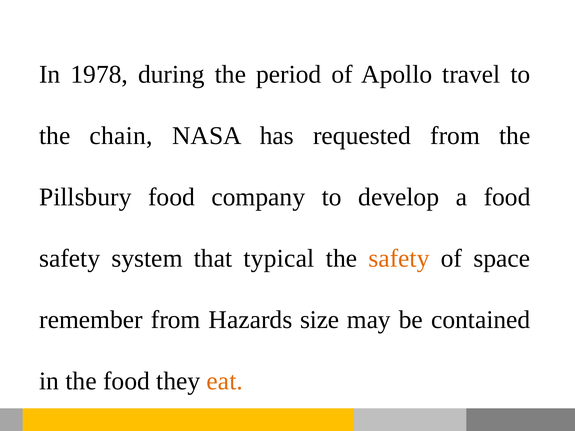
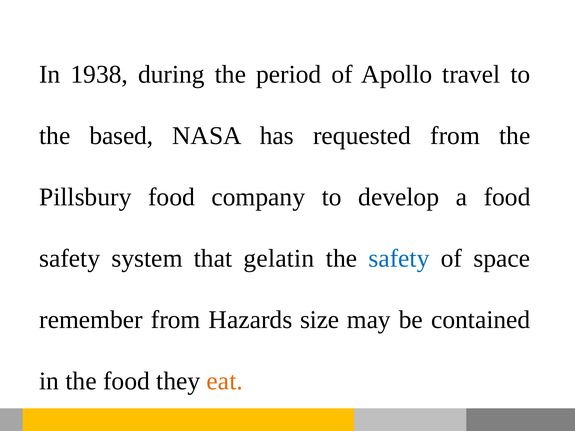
1978: 1978 -> 1938
chain: chain -> based
typical: typical -> gelatin
safety at (399, 259) colour: orange -> blue
